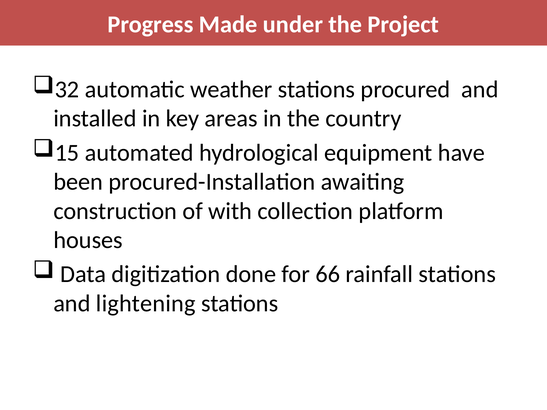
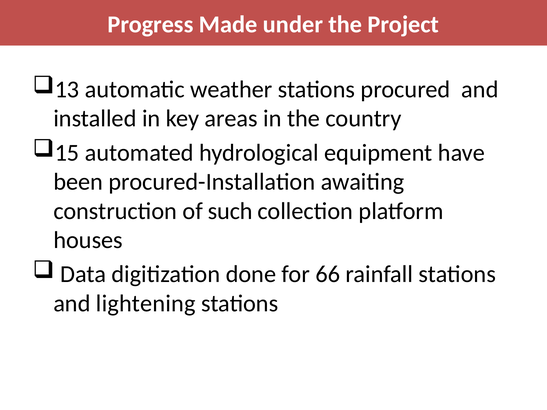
32: 32 -> 13
with: with -> such
